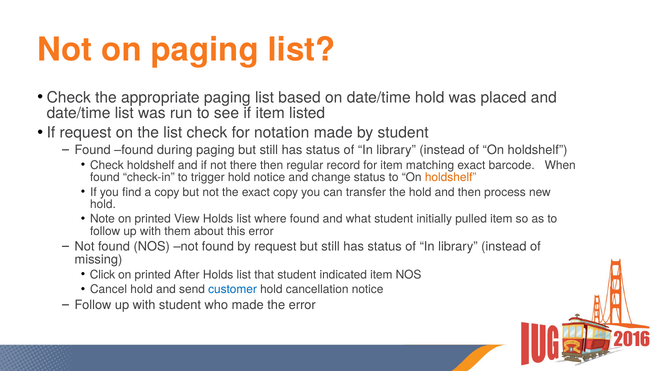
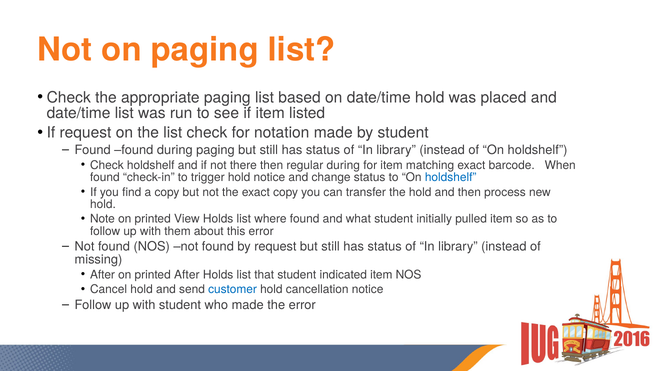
regular record: record -> during
holdshelf at (451, 177) colour: orange -> blue
Click at (103, 275): Click -> After
